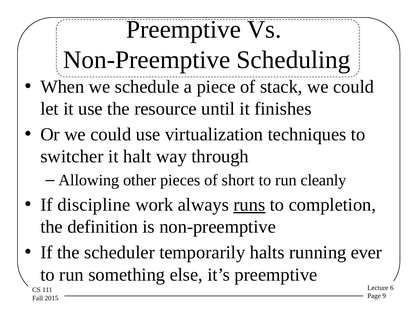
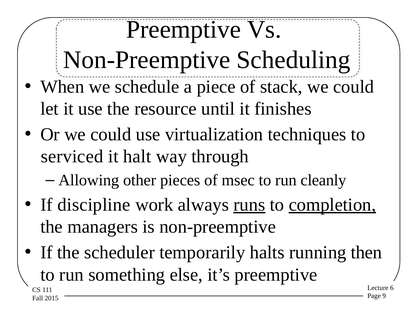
switcher: switcher -> serviced
short: short -> msec
completion underline: none -> present
definition: definition -> managers
ever: ever -> then
